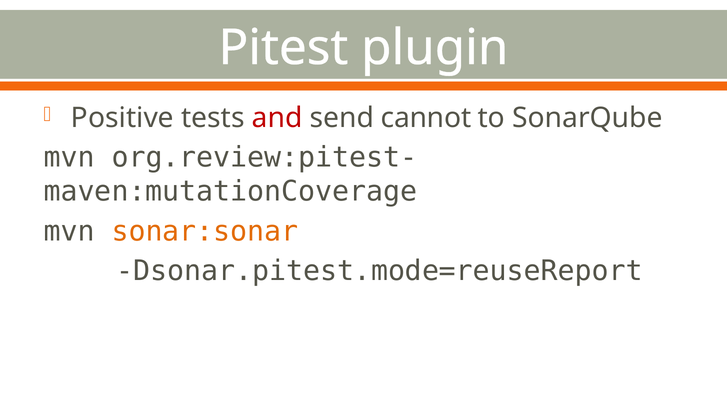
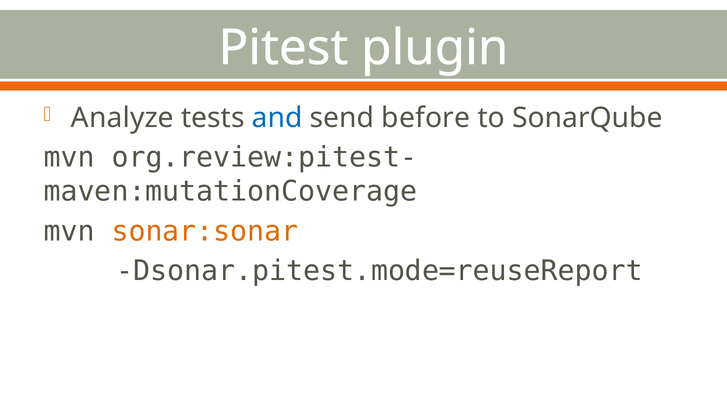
Positive: Positive -> Analyze
and colour: red -> blue
cannot: cannot -> before
